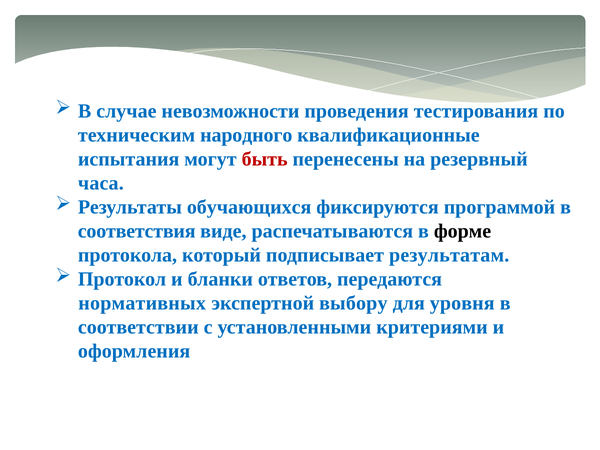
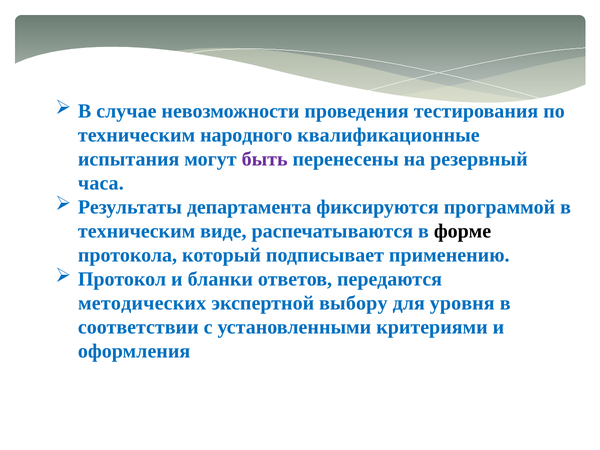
быть colour: red -> purple
обучающихся: обучающихся -> департамента
соответствия at (137, 231): соответствия -> техническим
результатам: результатам -> применению
нормативных: нормативных -> методических
